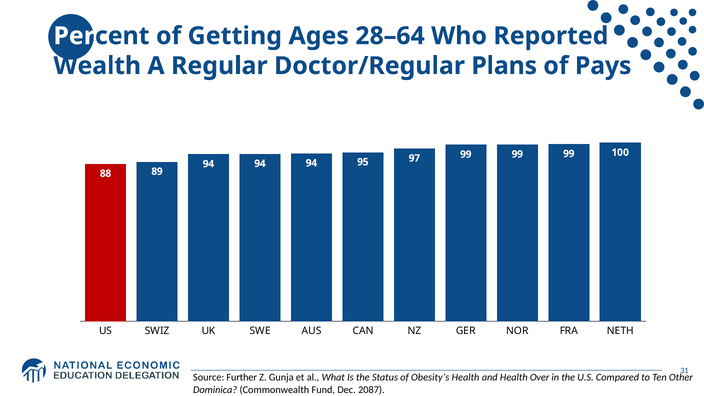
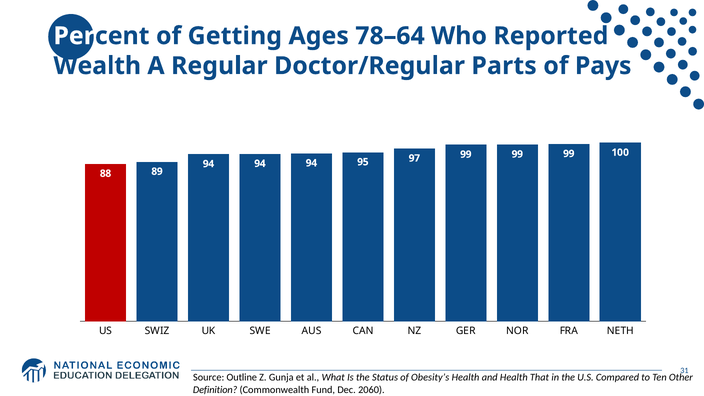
28–64: 28–64 -> 78–64
Plans: Plans -> Parts
Further: Further -> Outline
Over: Over -> That
Dominica: Dominica -> Definition
2087: 2087 -> 2060
